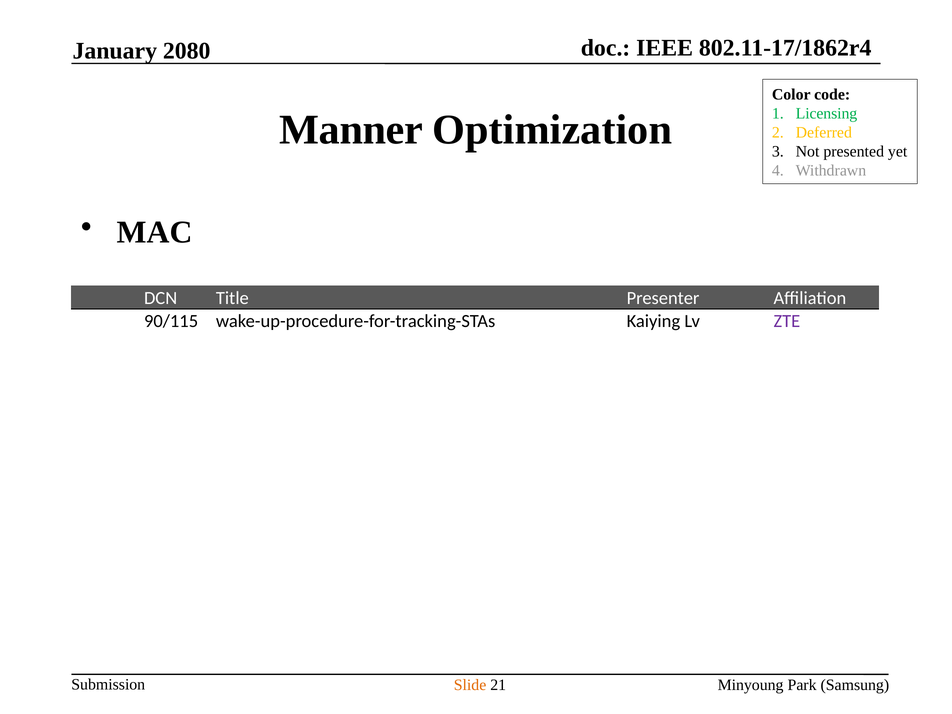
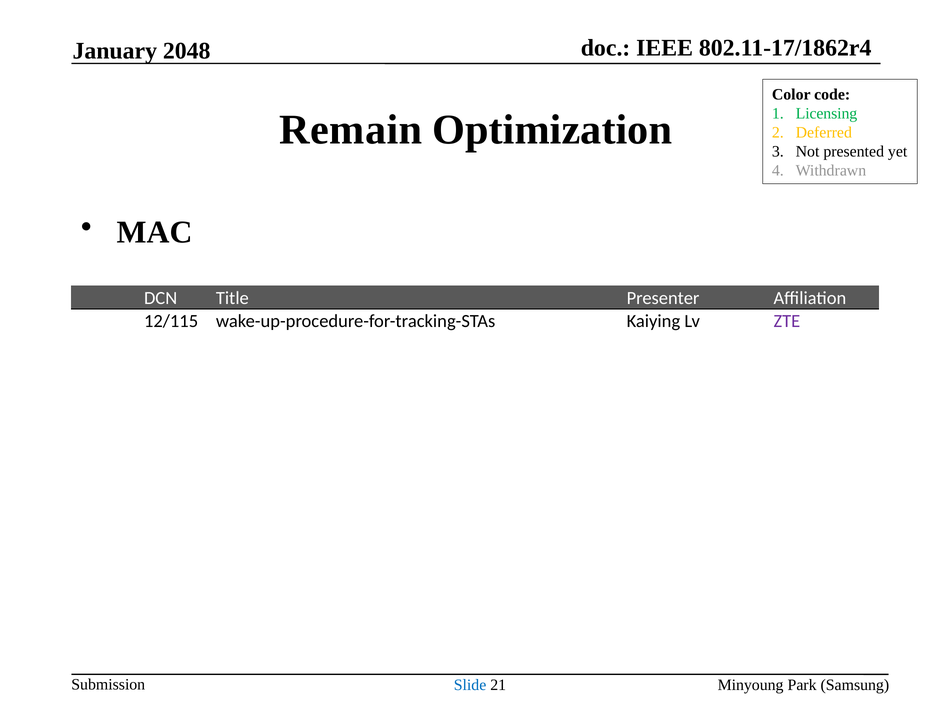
2080: 2080 -> 2048
Manner: Manner -> Remain
90/115: 90/115 -> 12/115
Slide colour: orange -> blue
